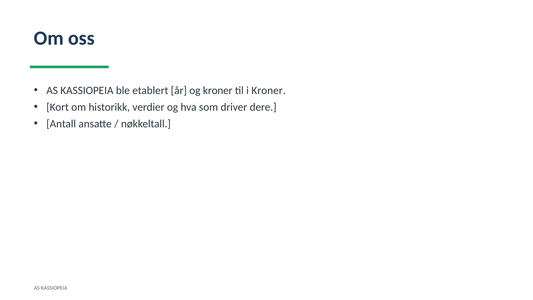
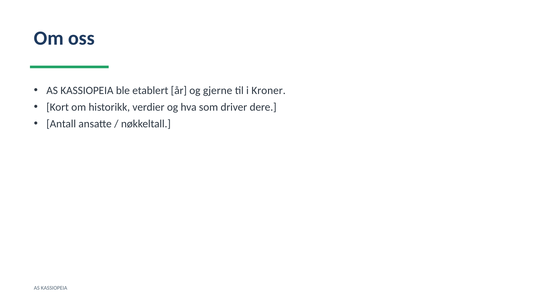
og kroner: kroner -> gjerne
